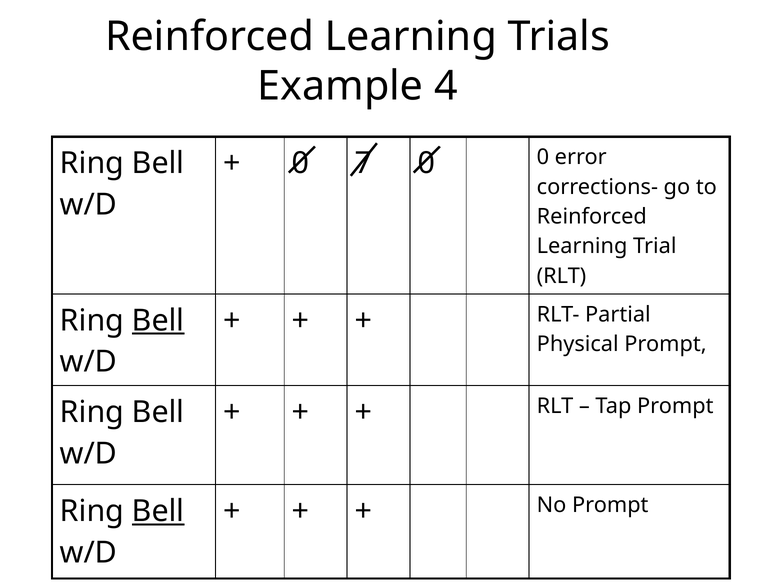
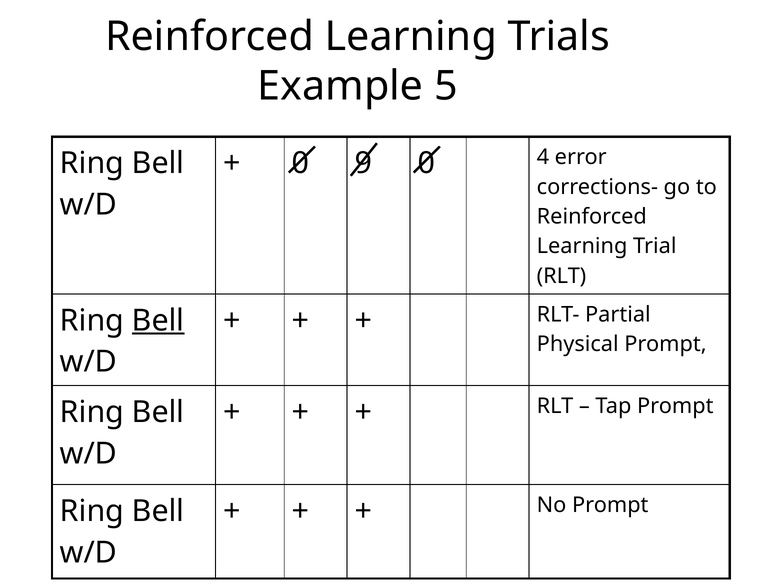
4: 4 -> 5
7: 7 -> 9
0 0: 0 -> 4
Bell at (158, 512) underline: present -> none
